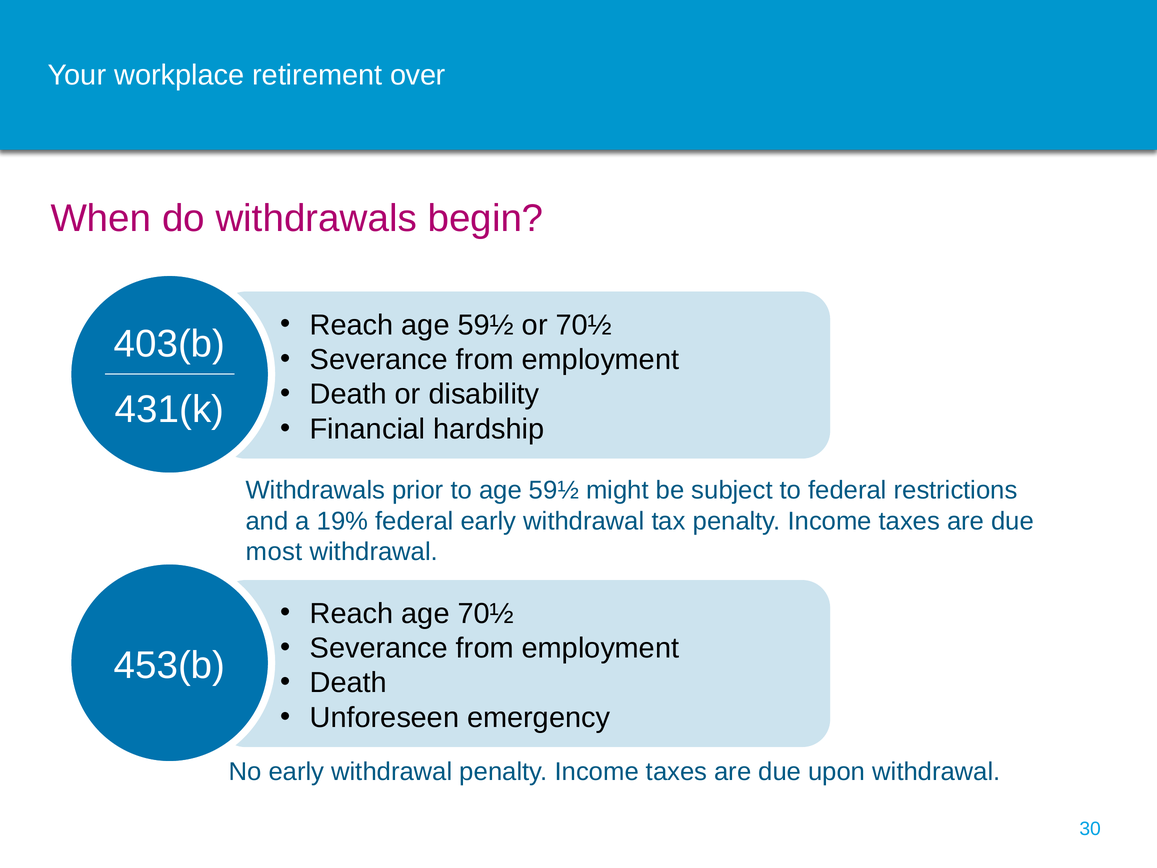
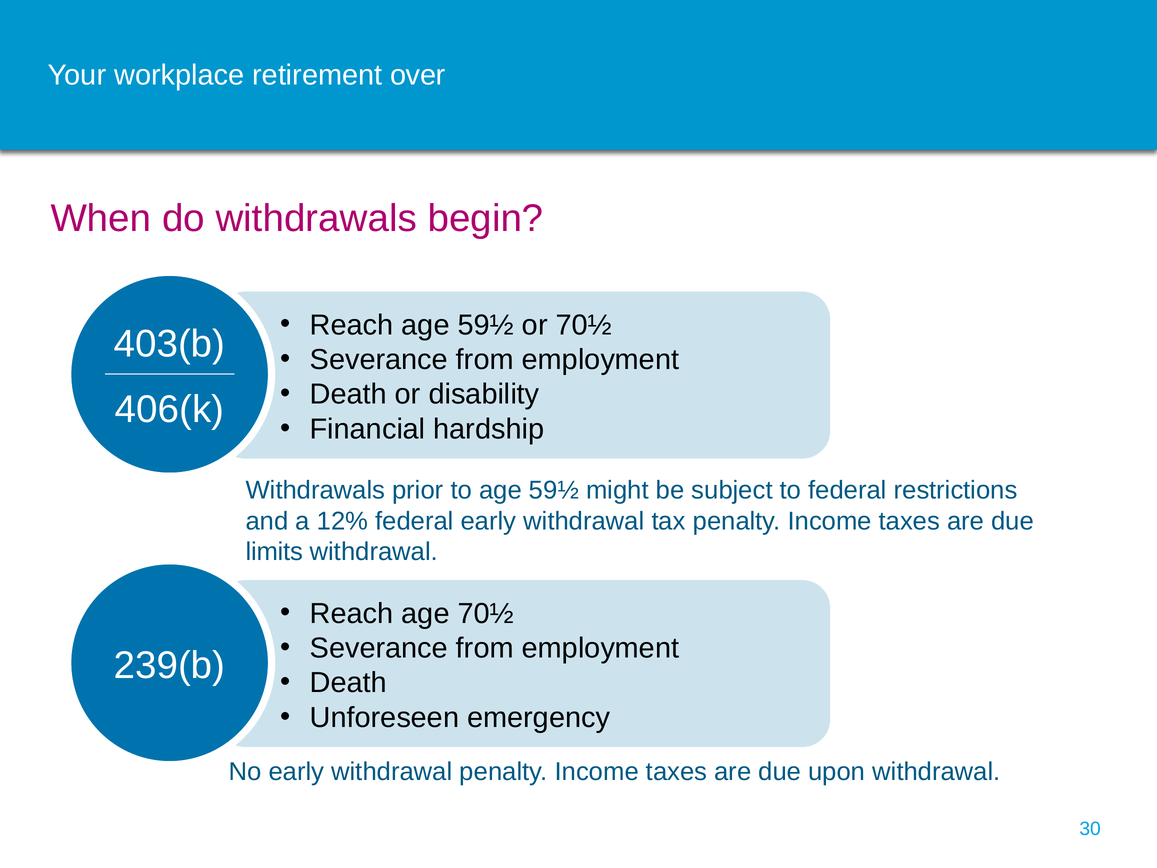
431(k: 431(k -> 406(k
19%: 19% -> 12%
most: most -> limits
453(b: 453(b -> 239(b
